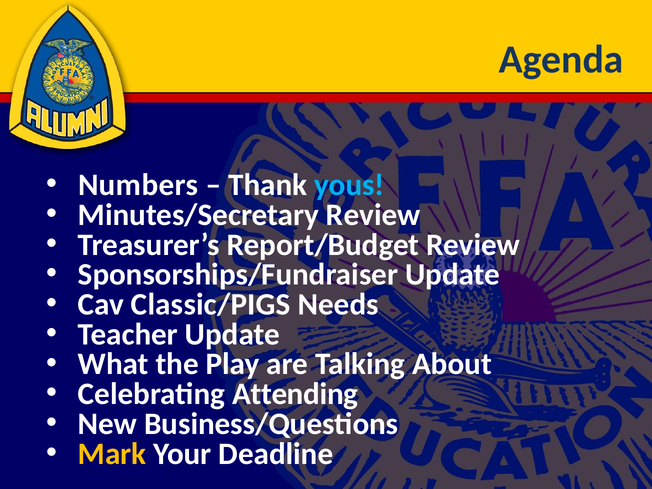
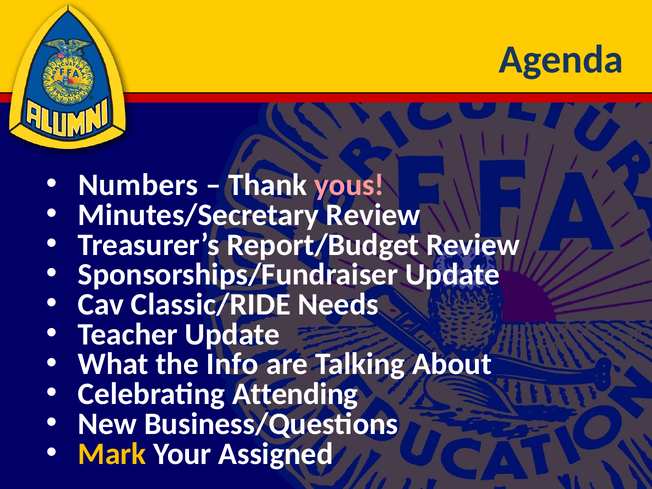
yous colour: light blue -> pink
Classic/PIGS: Classic/PIGS -> Classic/RIDE
Play: Play -> Info
Deadline: Deadline -> Assigned
